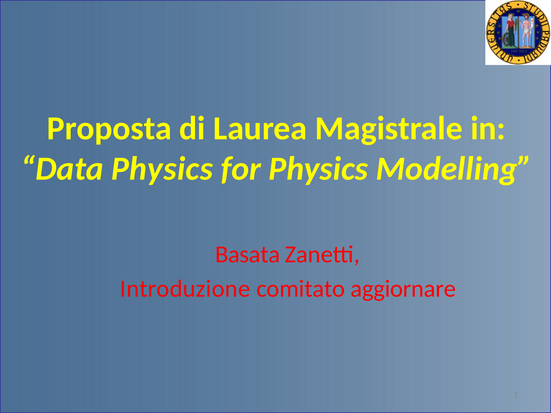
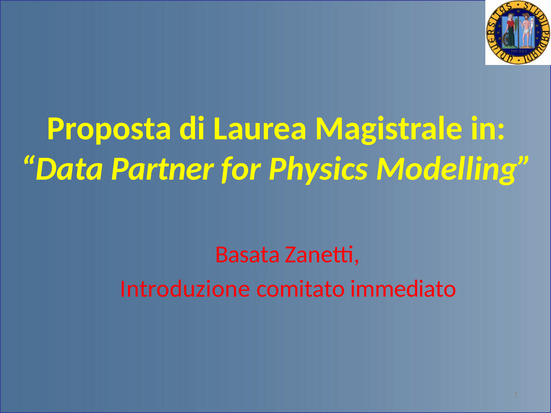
Data Physics: Physics -> Partner
aggiornare: aggiornare -> immediato
